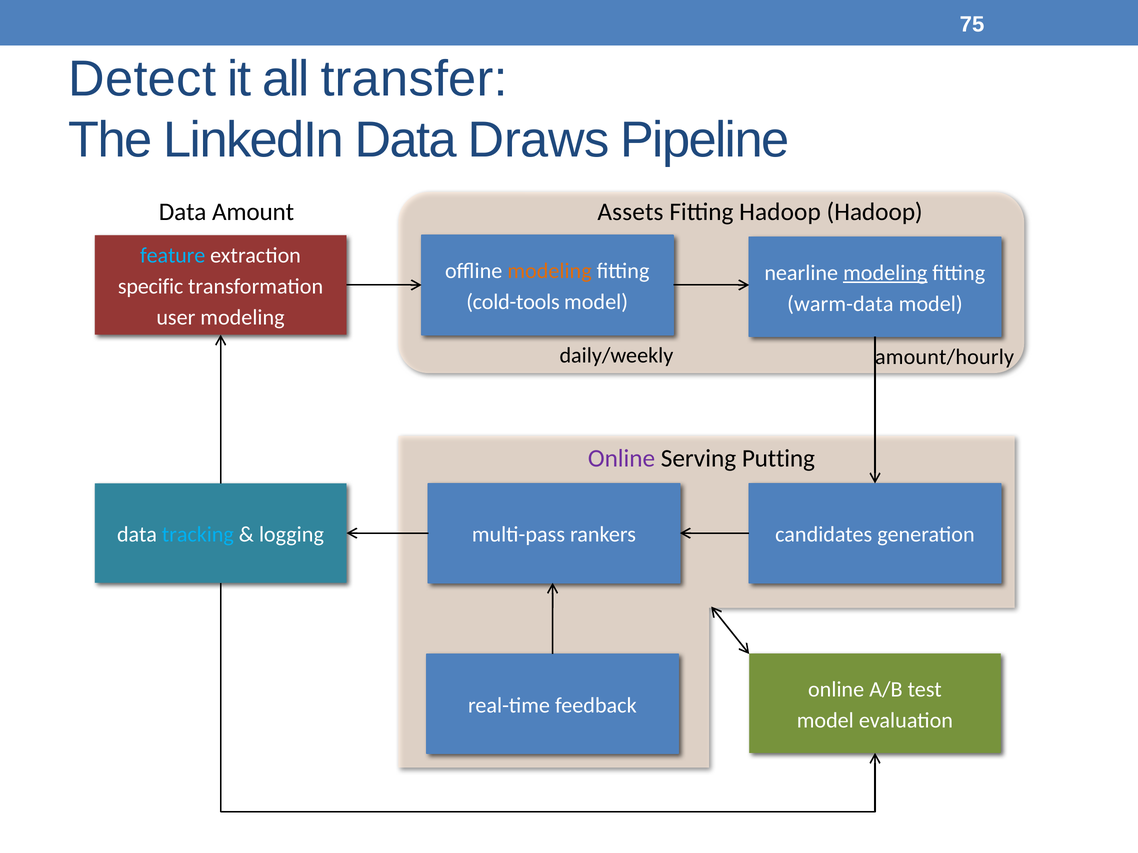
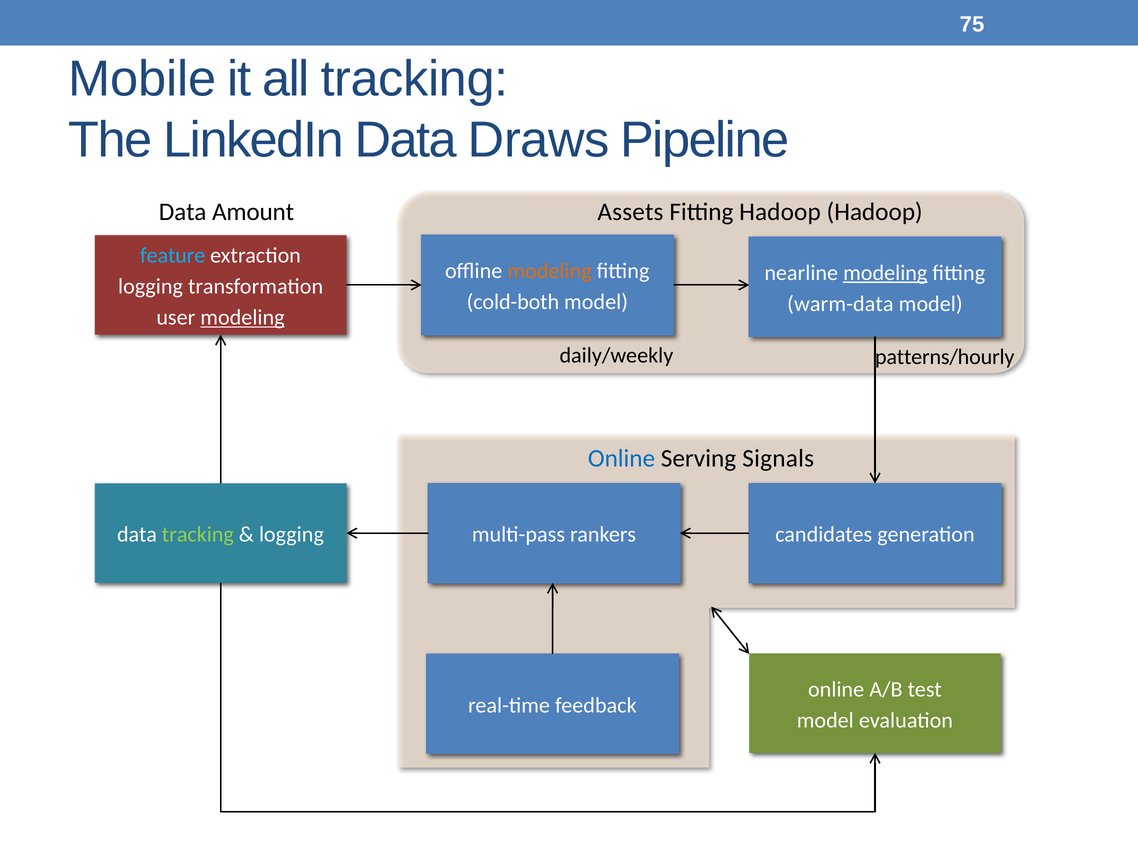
Detect: Detect -> Mobile
all transfer: transfer -> tracking
specific at (151, 287): specific -> logging
cold-tools: cold-tools -> cold-both
modeling at (242, 318) underline: none -> present
amount/hourly: amount/hourly -> patterns/hourly
Online at (622, 459) colour: purple -> blue
Putting: Putting -> Signals
tracking at (198, 535) colour: light blue -> light green
